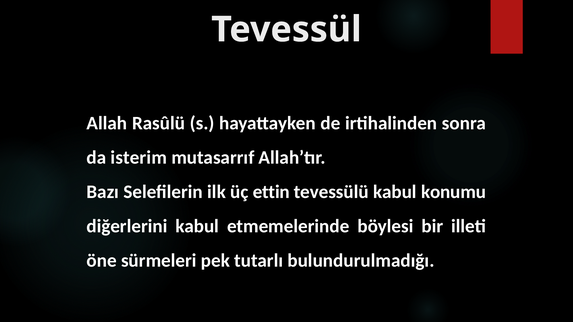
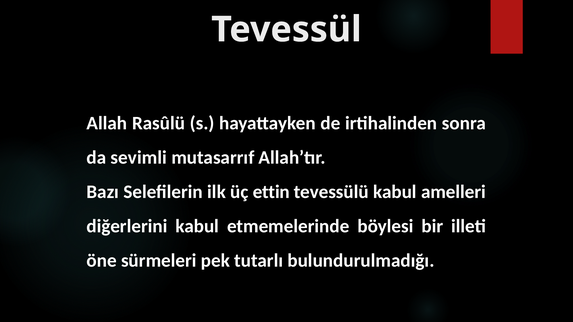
isterim: isterim -> sevimli
konumu: konumu -> amelleri
